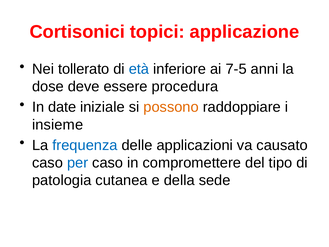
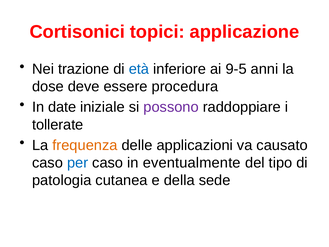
tollerato: tollerato -> trazione
7-5: 7-5 -> 9-5
possono colour: orange -> purple
insieme: insieme -> tollerate
frequenza colour: blue -> orange
compromettere: compromettere -> eventualmente
